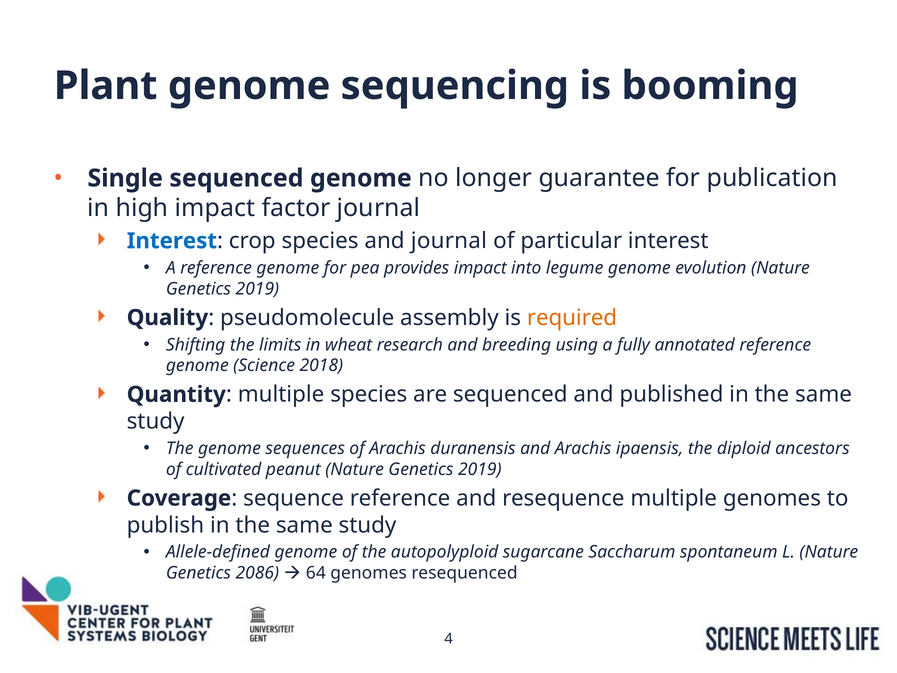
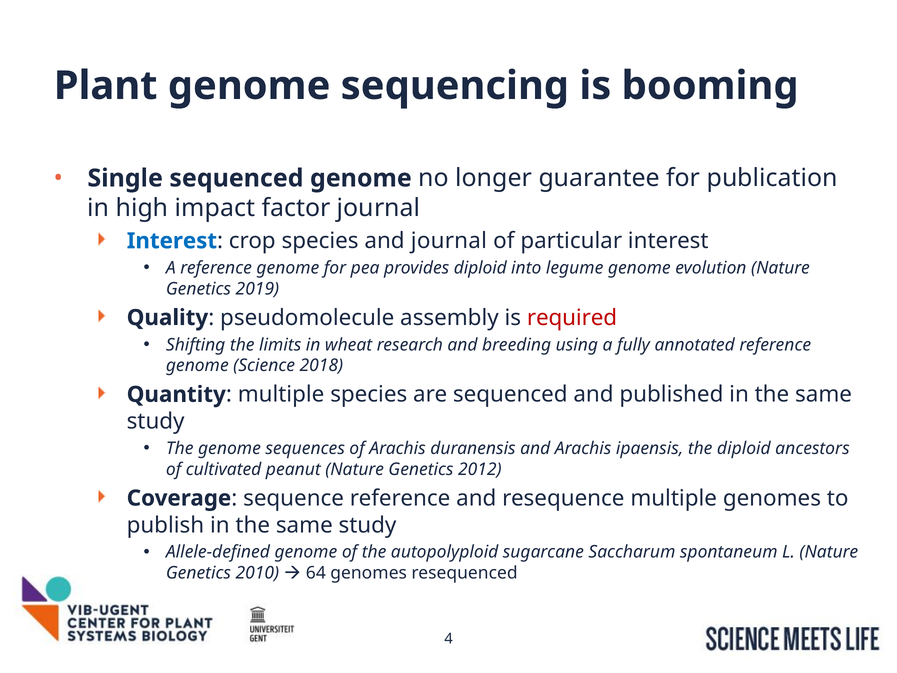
provides impact: impact -> diploid
required colour: orange -> red
peanut Nature Genetics 2019: 2019 -> 2012
2086: 2086 -> 2010
